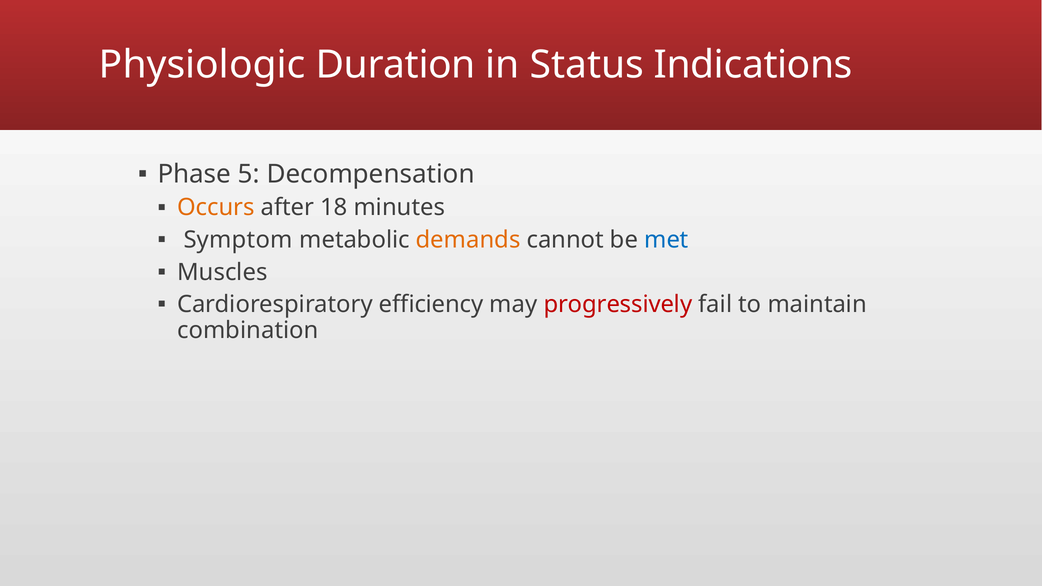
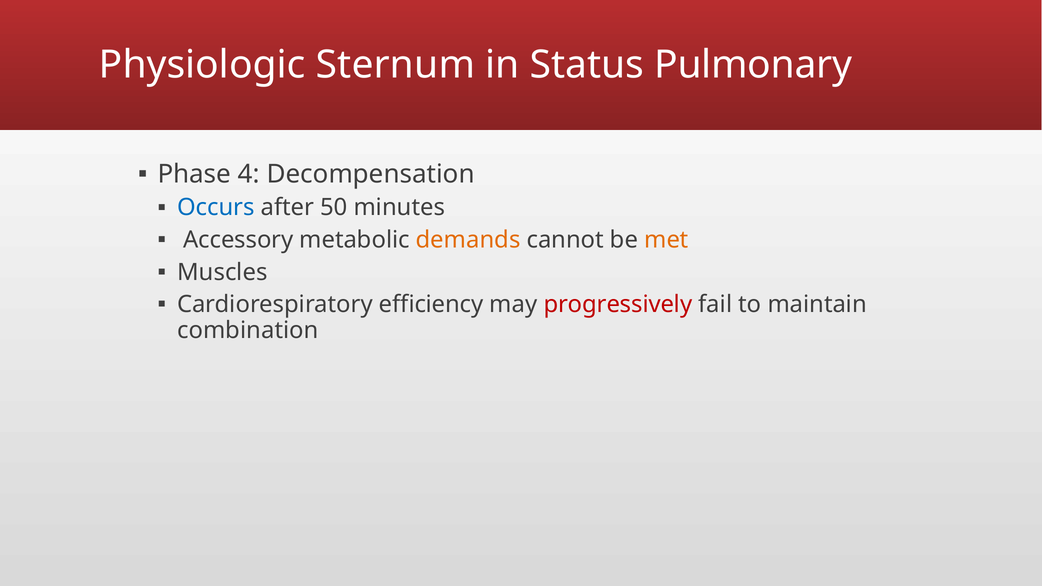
Duration: Duration -> Sternum
Indications: Indications -> Pulmonary
5: 5 -> 4
Occurs colour: orange -> blue
18: 18 -> 50
Symptom: Symptom -> Accessory
met colour: blue -> orange
